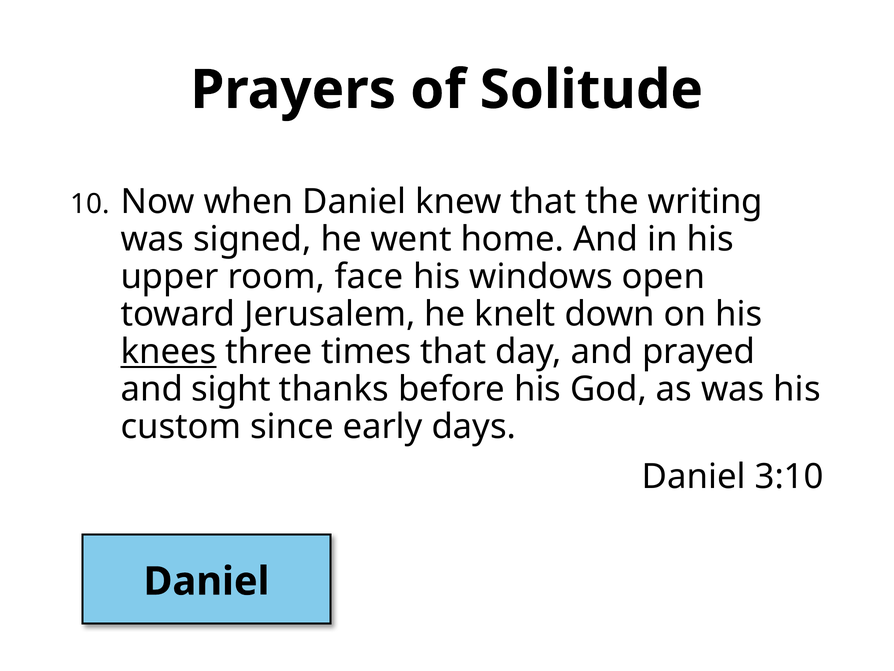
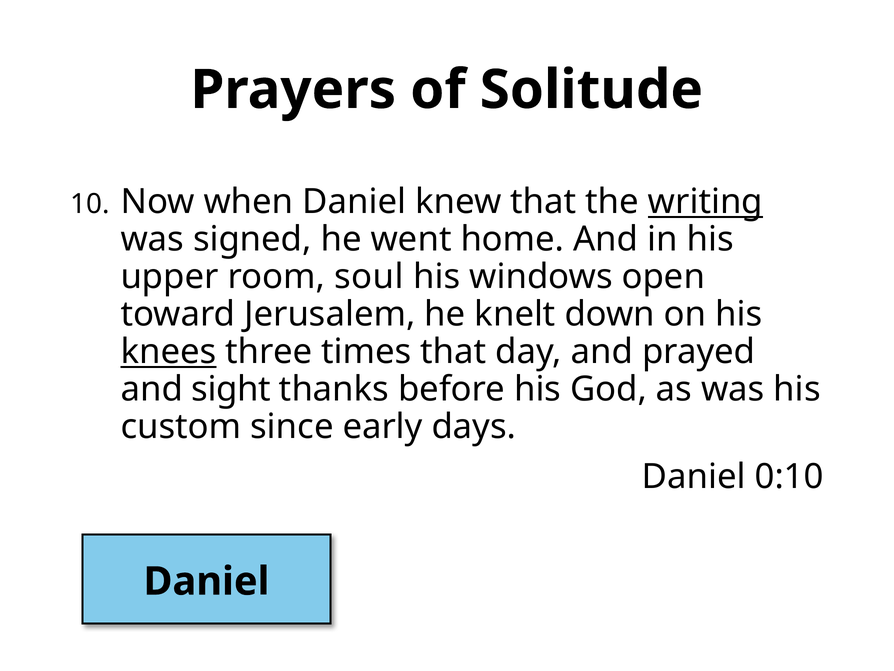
writing underline: none -> present
face: face -> soul
3:10: 3:10 -> 0:10
